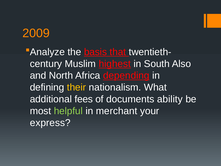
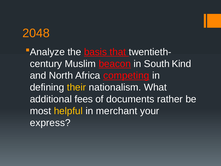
2009: 2009 -> 2048
highest: highest -> beacon
Also: Also -> Kind
depending: depending -> competing
ability: ability -> rather
helpful colour: light green -> yellow
